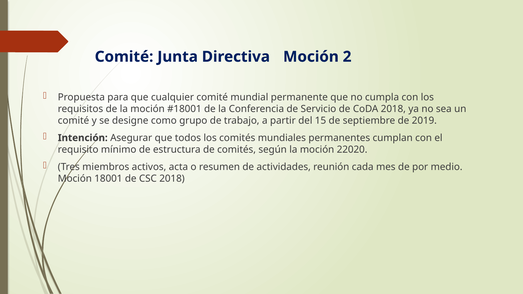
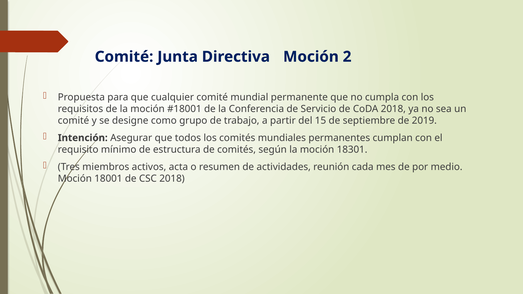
22020: 22020 -> 18301
